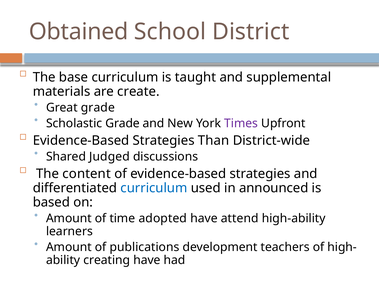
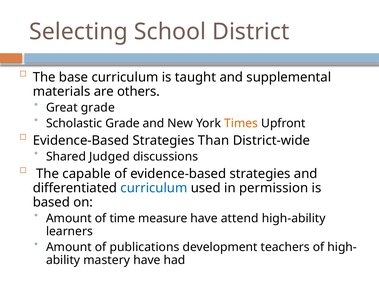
Obtained: Obtained -> Selecting
create: create -> others
Times colour: purple -> orange
content: content -> capable
announced: announced -> permission
adopted: adopted -> measure
creating: creating -> mastery
